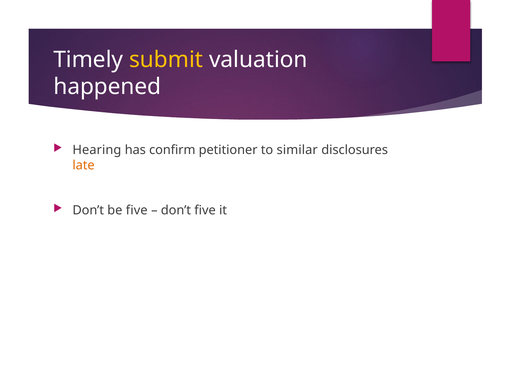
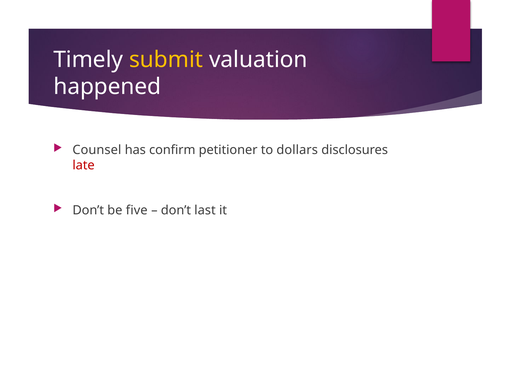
Hearing: Hearing -> Counsel
similar: similar -> dollars
late colour: orange -> red
don’t five: five -> last
